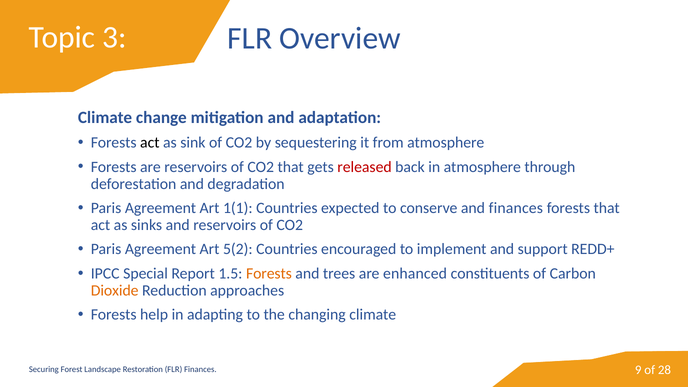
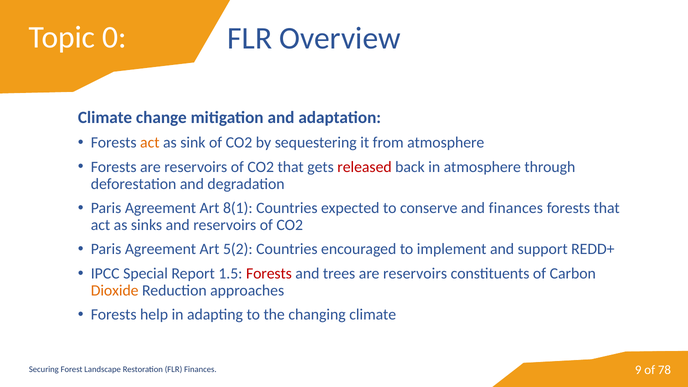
3: 3 -> 0
act at (150, 143) colour: black -> orange
1(1: 1(1 -> 8(1
Forests at (269, 273) colour: orange -> red
trees are enhanced: enhanced -> reservoirs
28: 28 -> 78
